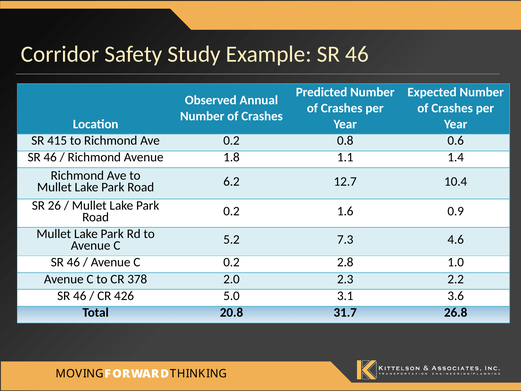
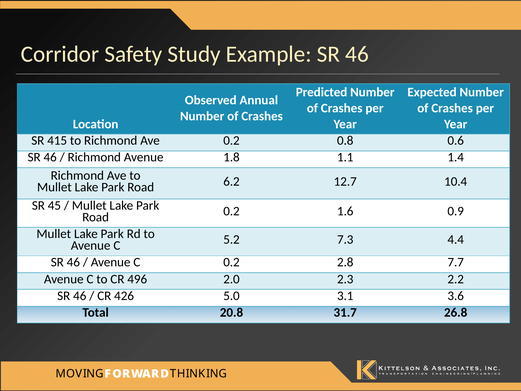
26: 26 -> 45
4.6: 4.6 -> 4.4
1.0: 1.0 -> 7.7
378: 378 -> 496
